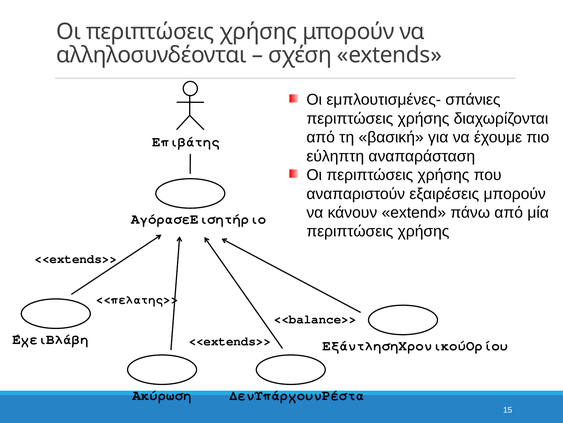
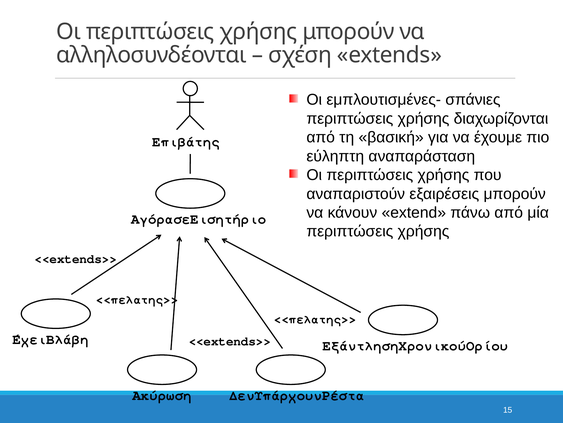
<<balance>> at (315, 319): <<balance>> -> <<πελάτης>>
